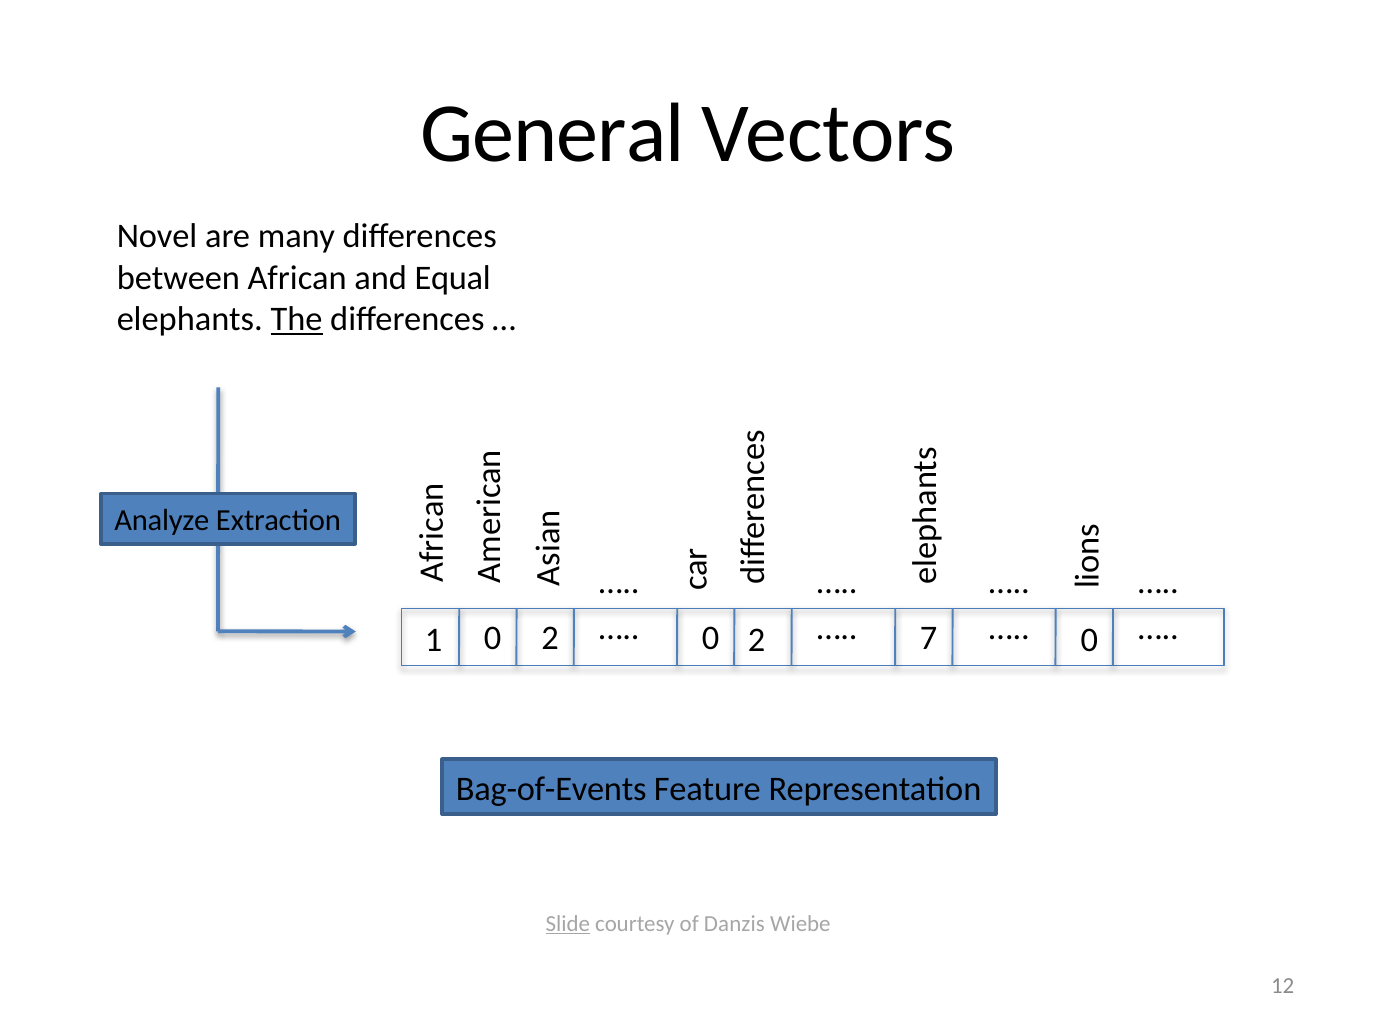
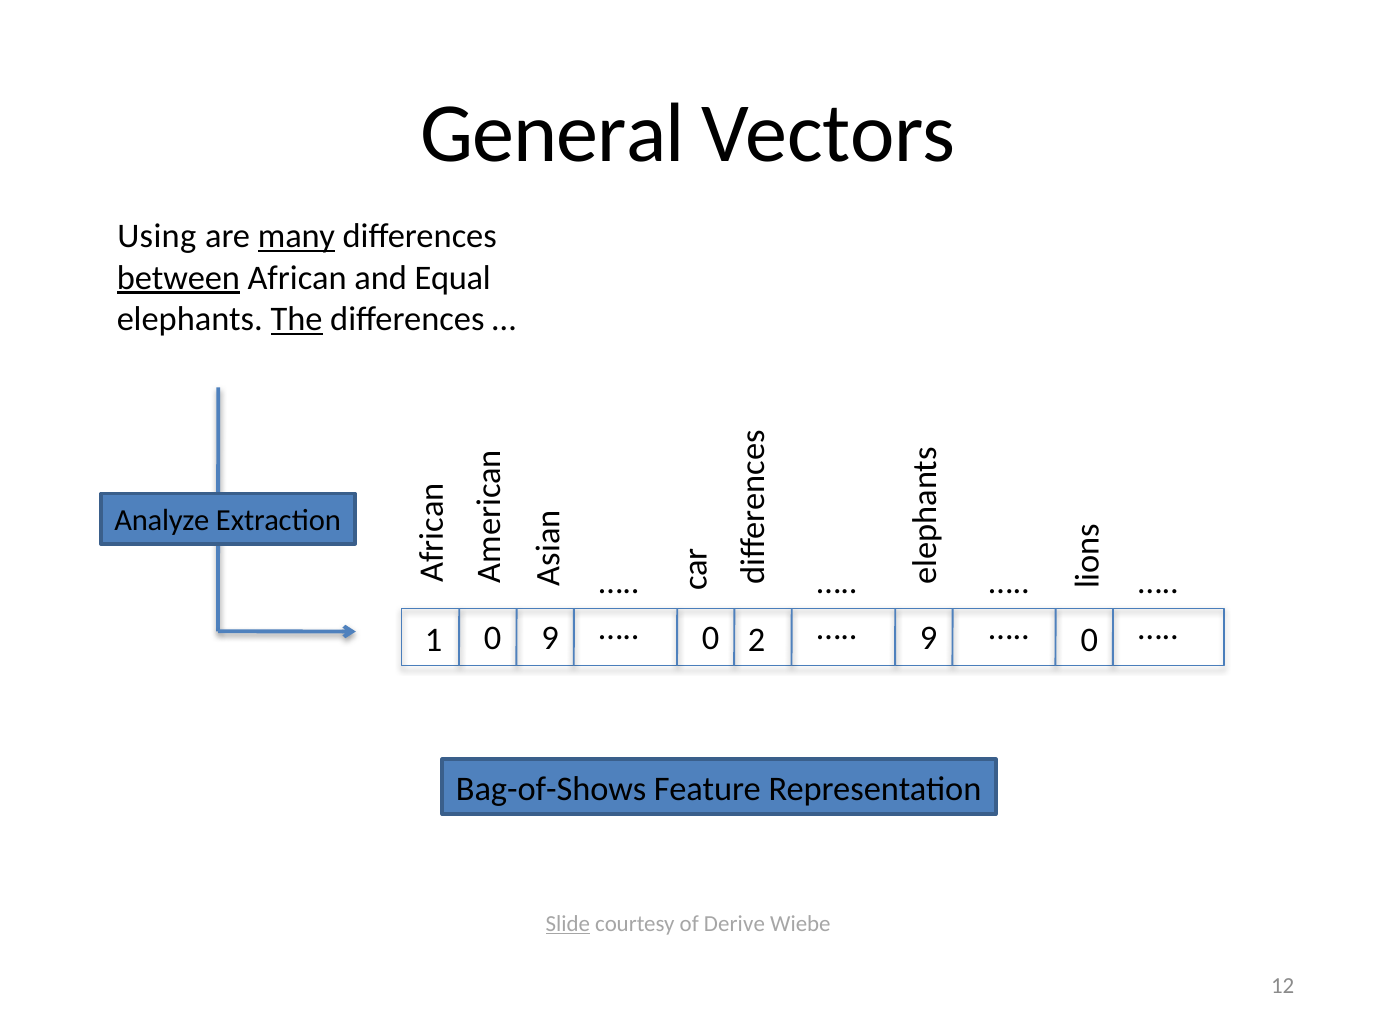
Novel: Novel -> Using
many underline: none -> present
between underline: none -> present
1 0 2: 2 -> 9
2 7: 7 -> 9
Bag-of-Events: Bag-of-Events -> Bag-of-Shows
Danzis: Danzis -> Derive
